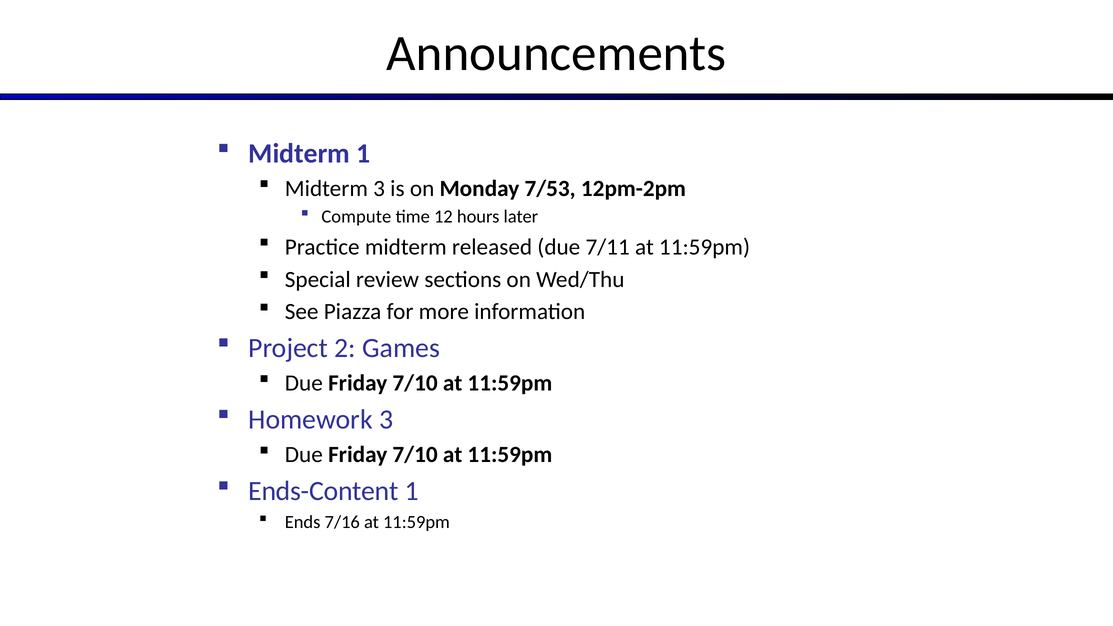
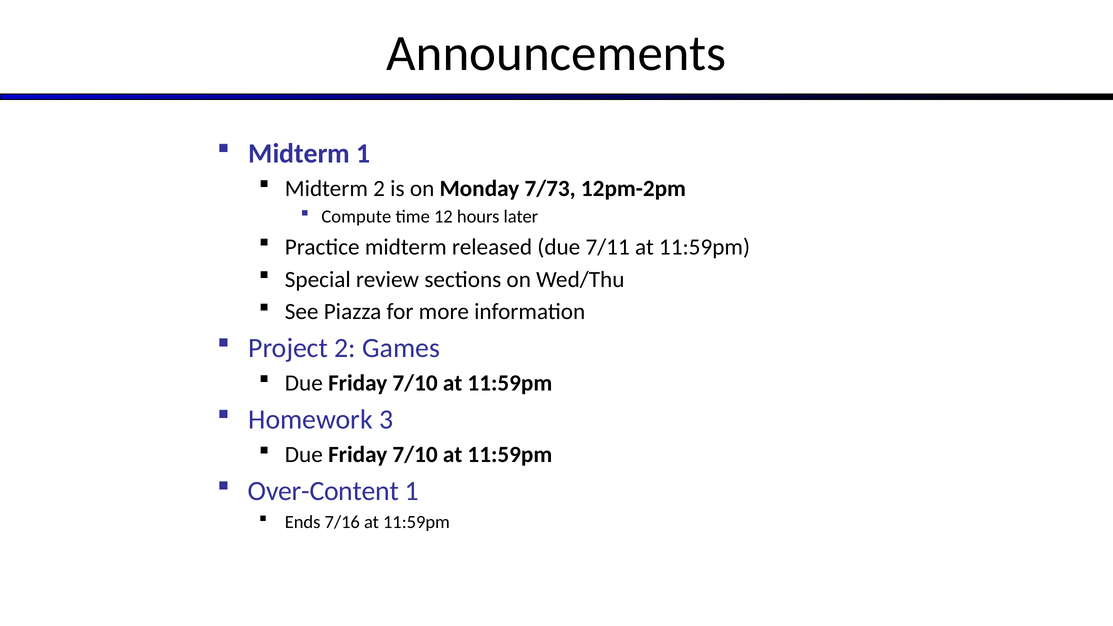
Midterm 3: 3 -> 2
7/53: 7/53 -> 7/73
Ends-Content: Ends-Content -> Over-Content
